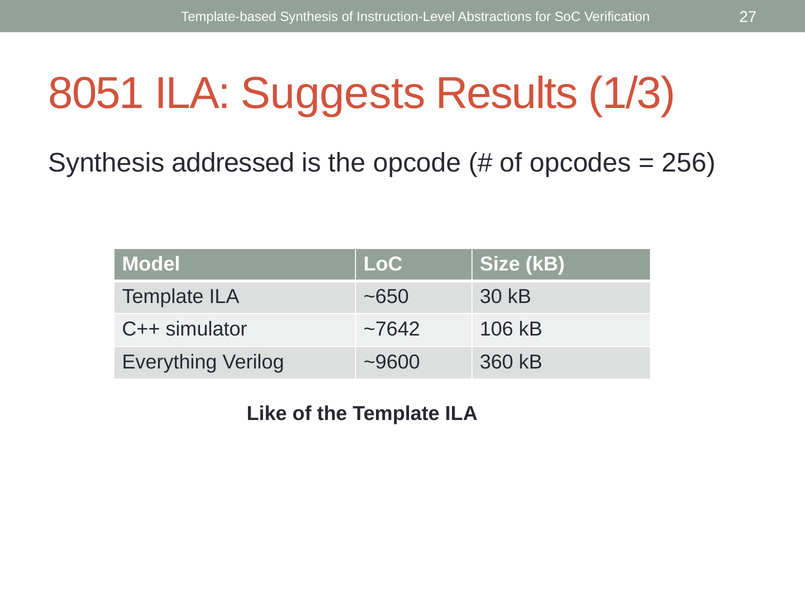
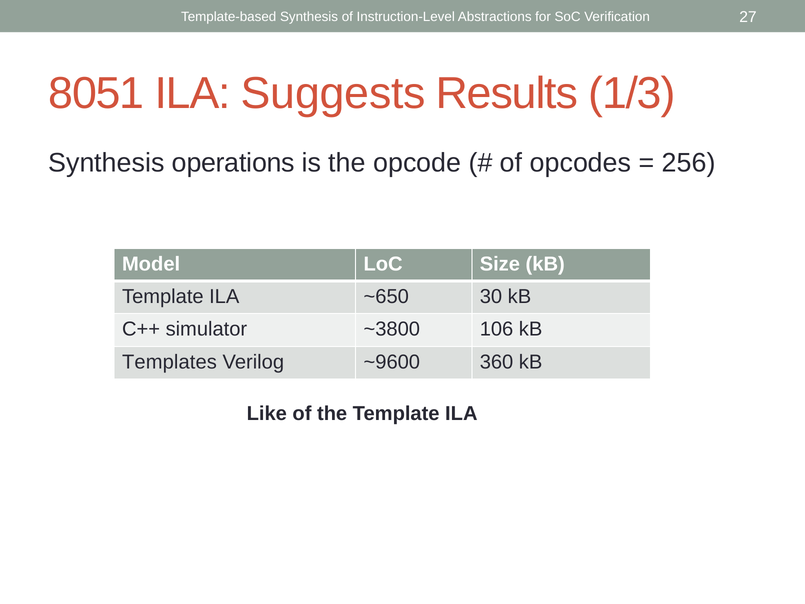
addressed: addressed -> operations
~7642: ~7642 -> ~3800
Everything: Everything -> Templates
